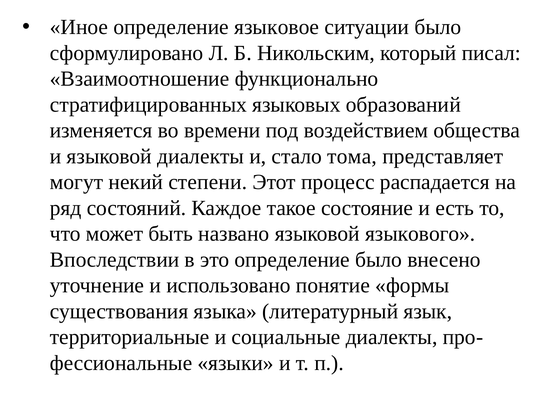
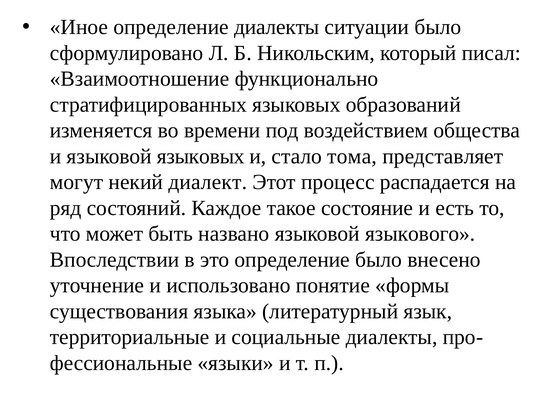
определение языковое: языковое -> диалекты
языковой диалекты: диалекты -> языковых
степени: степени -> диалект
